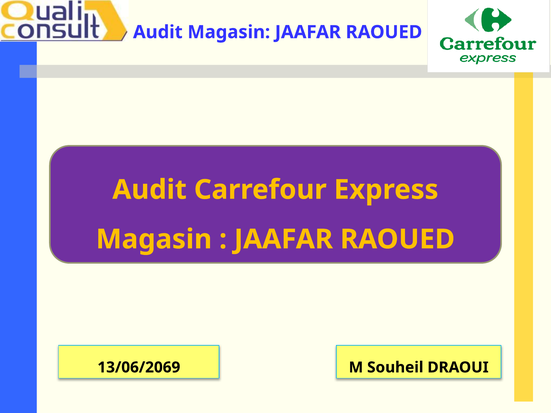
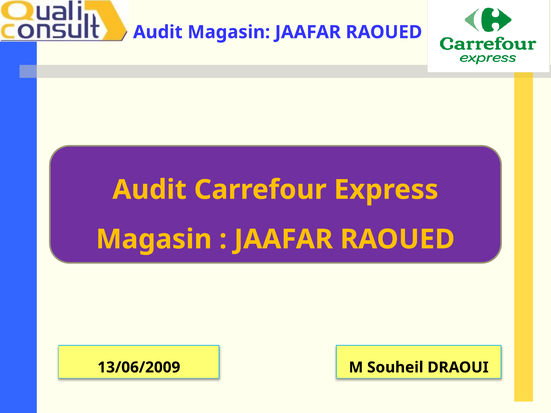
13/06/2069: 13/06/2069 -> 13/06/2009
